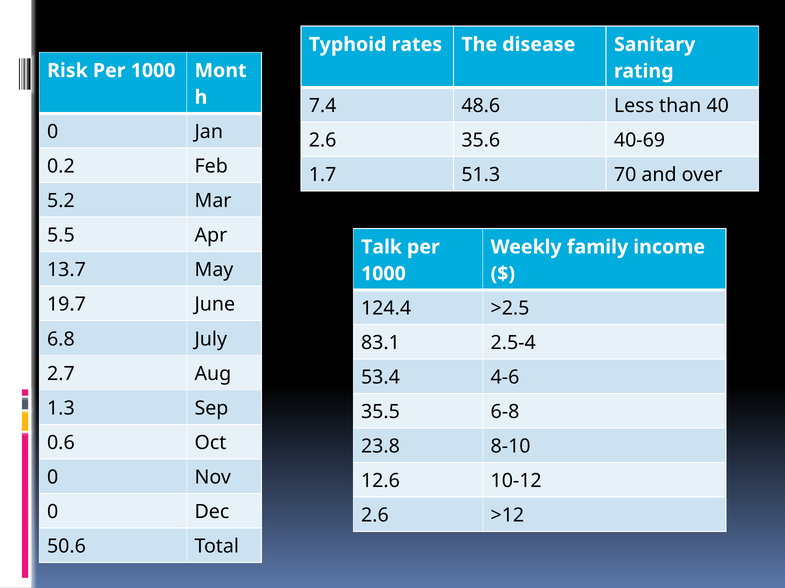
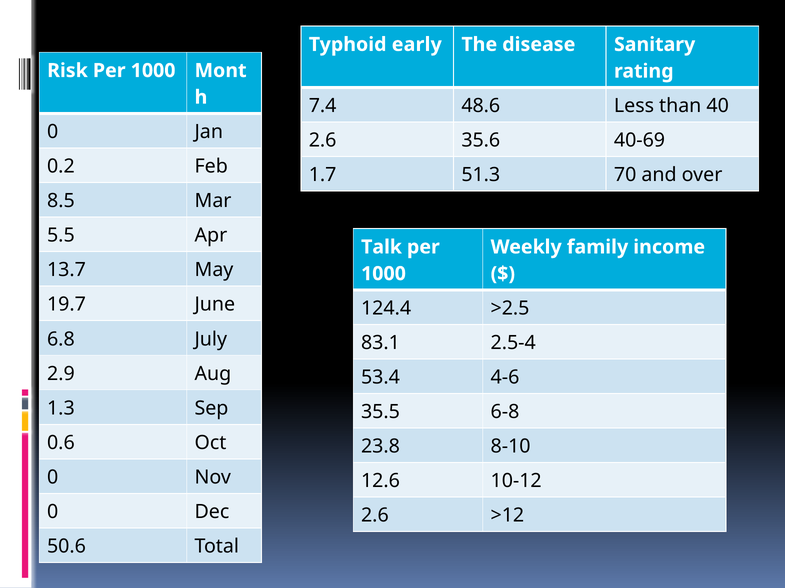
rates: rates -> early
5.2: 5.2 -> 8.5
2.7: 2.7 -> 2.9
